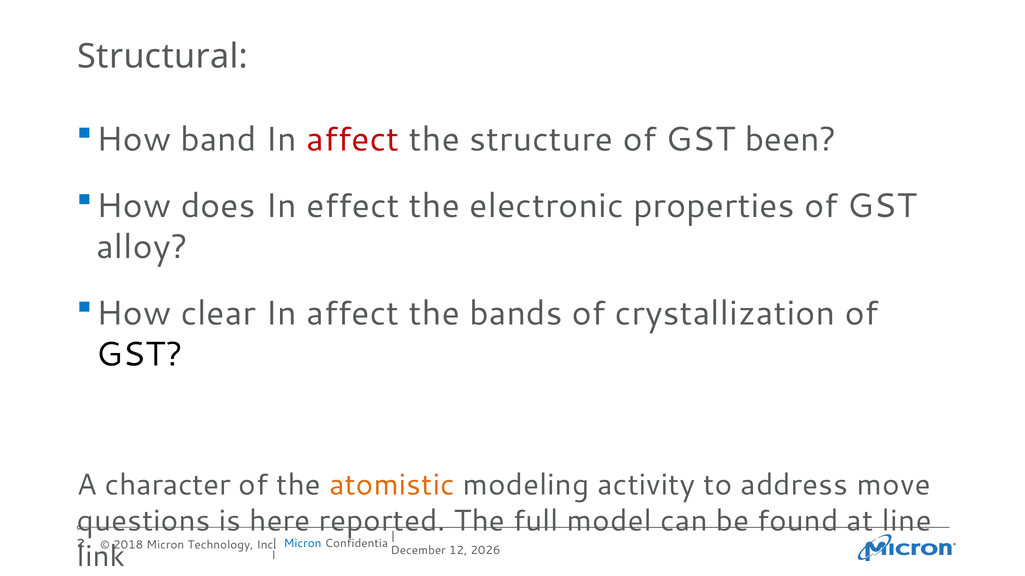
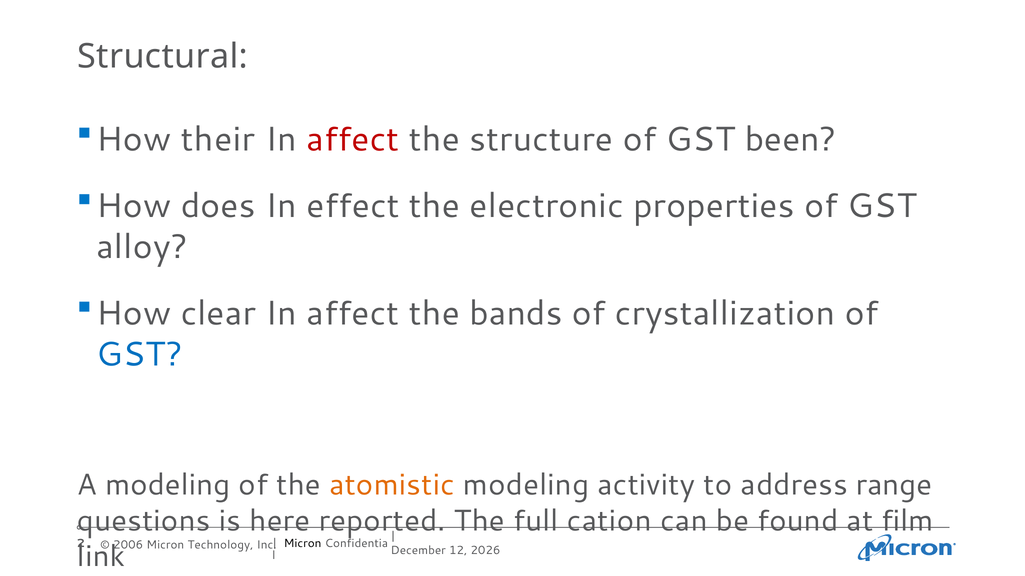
band: band -> their
GST at (140, 355) colour: black -> blue
A character: character -> modeling
move: move -> range
model: model -> cation
line: line -> film
Micron at (303, 544) colour: blue -> black
2018: 2018 -> 2006
